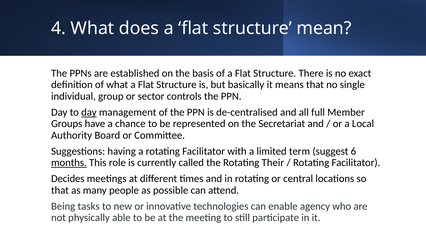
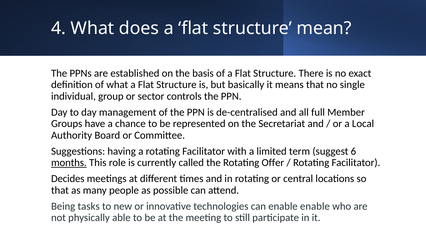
day at (89, 112) underline: present -> none
Their: Their -> Offer
enable agency: agency -> enable
